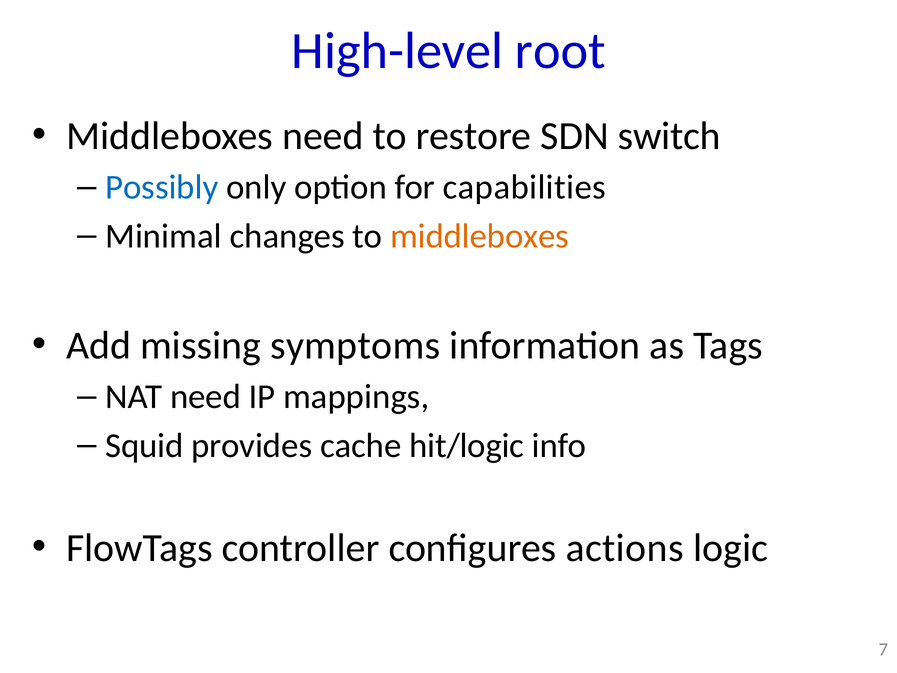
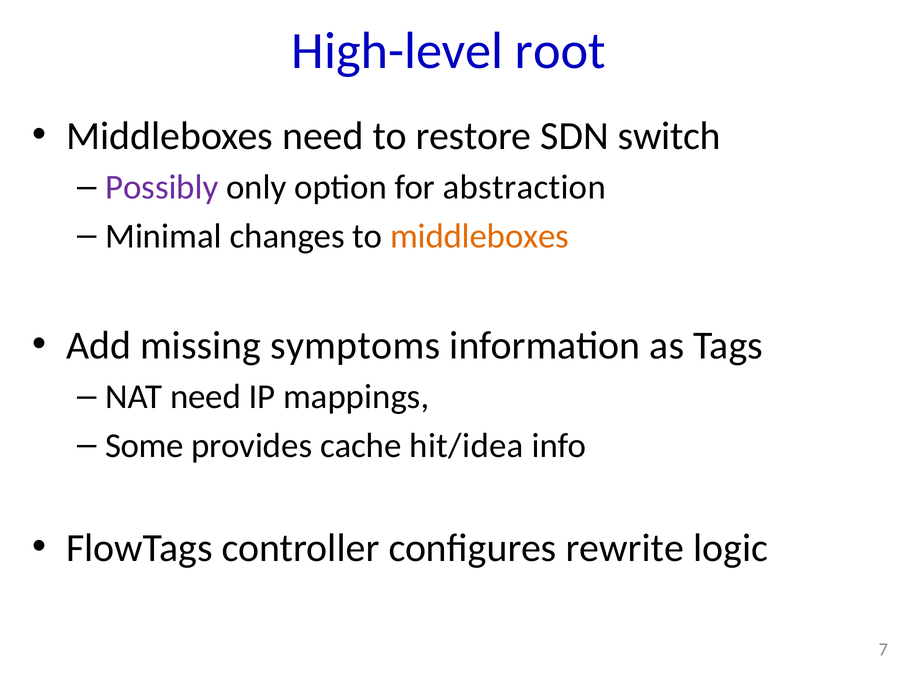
Possibly colour: blue -> purple
capabilities: capabilities -> abstraction
Squid: Squid -> Some
hit/logic: hit/logic -> hit/idea
actions: actions -> rewrite
